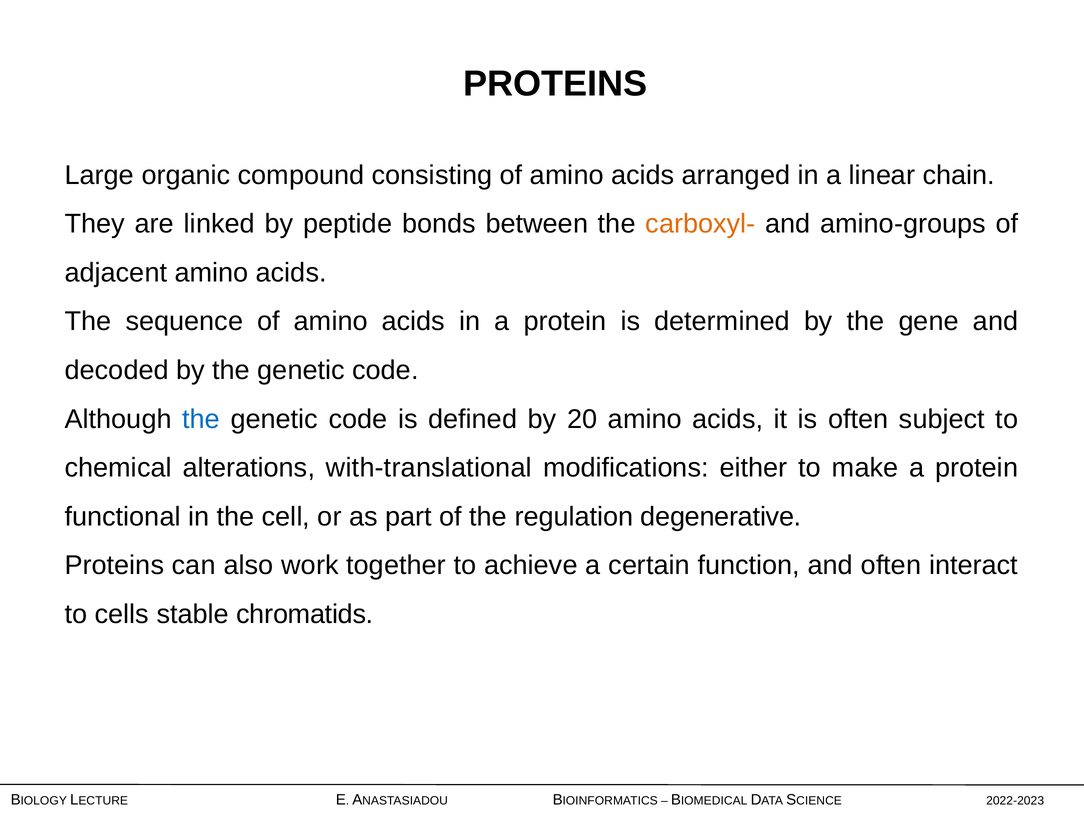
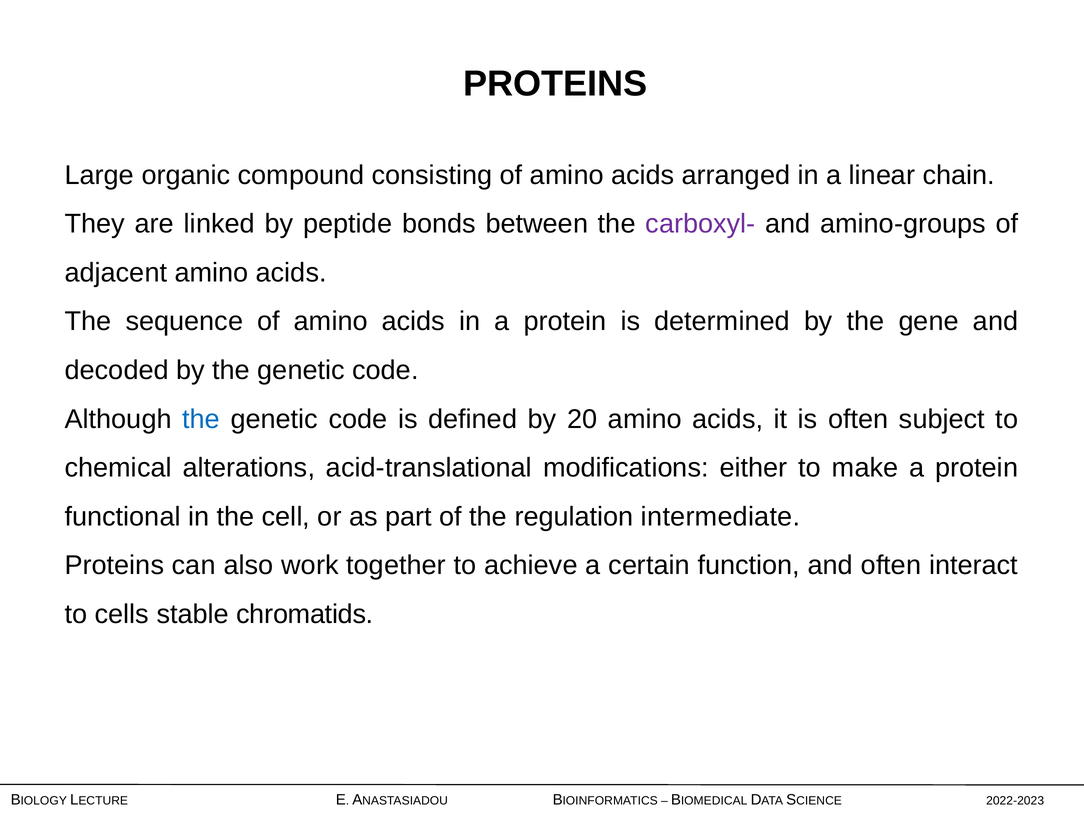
carboxyl- colour: orange -> purple
with-translational: with-translational -> acid-translational
degenerative: degenerative -> intermediate
